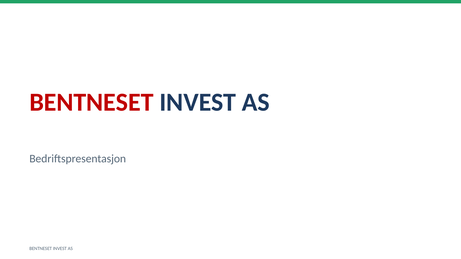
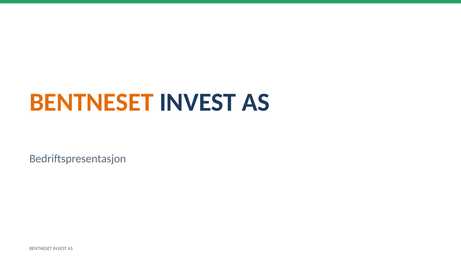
BENTNESET at (91, 102) colour: red -> orange
